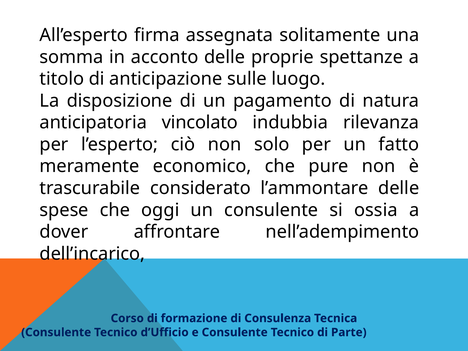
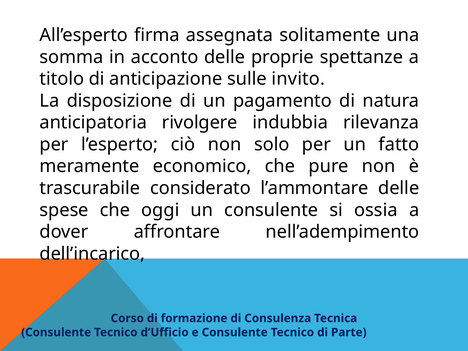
luogo: luogo -> invito
vincolato: vincolato -> rivolgere
